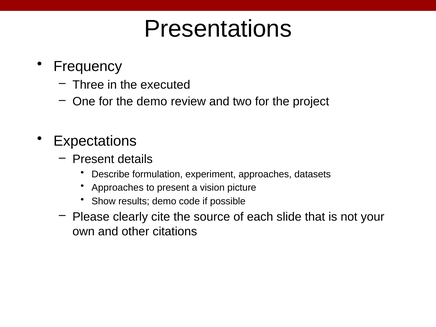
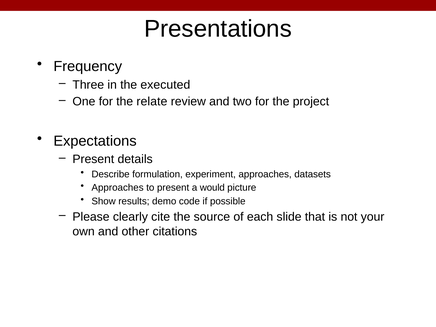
the demo: demo -> relate
vision: vision -> would
